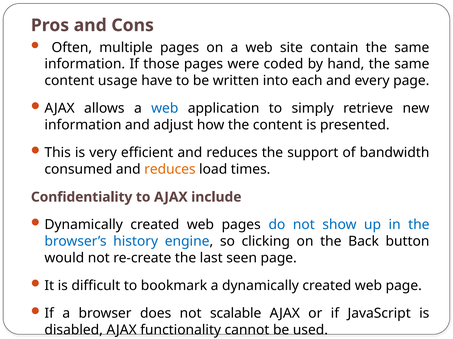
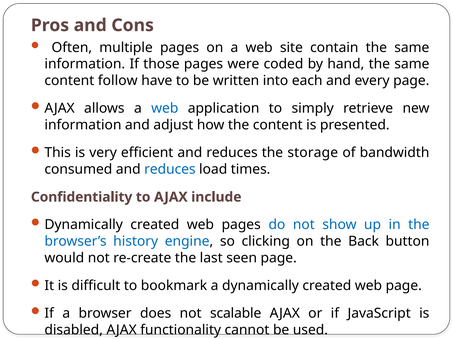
usage: usage -> follow
support: support -> storage
reduces at (170, 170) colour: orange -> blue
